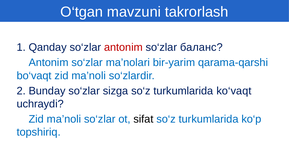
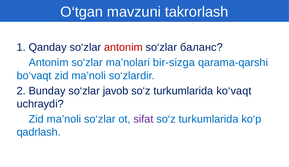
bir-yarim: bir-yarim -> bir-sizga
sizga: sizga -> javob
sifat colour: black -> purple
topshiriq: topshiriq -> qadrlash
